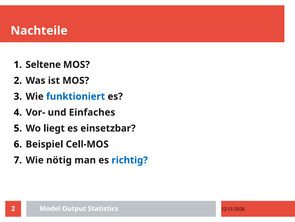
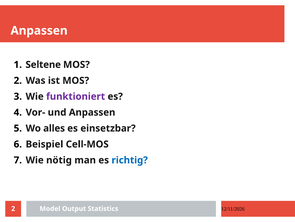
Nachteile at (39, 31): Nachteile -> Anpassen
funktioniert colour: blue -> purple
und Einfaches: Einfaches -> Anpassen
liegt: liegt -> alles
